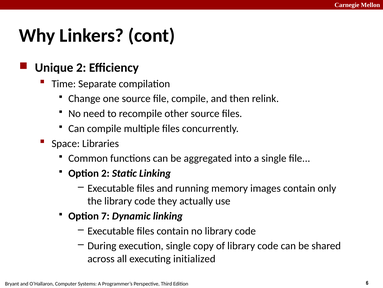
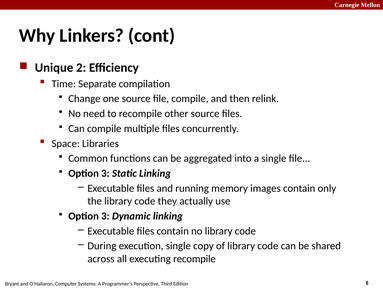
2 at (105, 173): 2 -> 3
7 at (105, 216): 7 -> 3
executing initialized: initialized -> recompile
